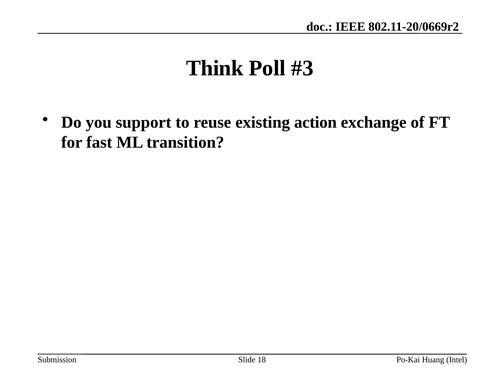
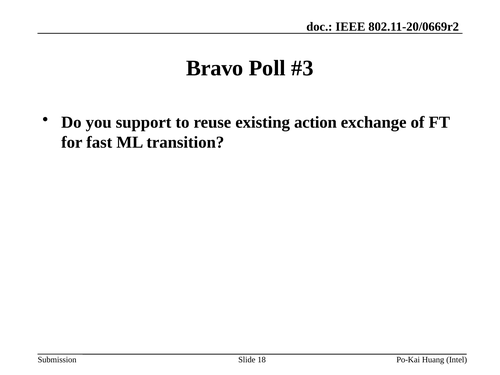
Think: Think -> Bravo
